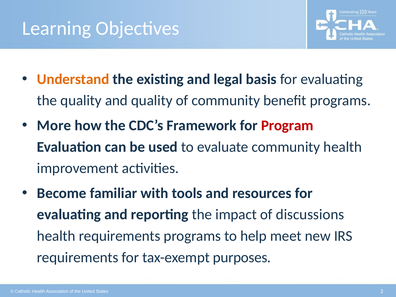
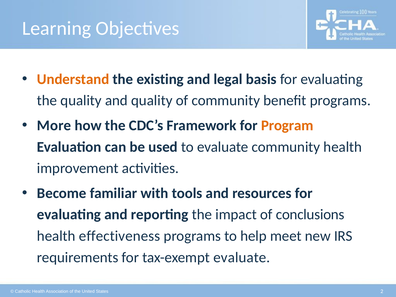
Program colour: red -> orange
discussions: discussions -> conclusions
health requirements: requirements -> effectiveness
tax-exempt purposes: purposes -> evaluate
